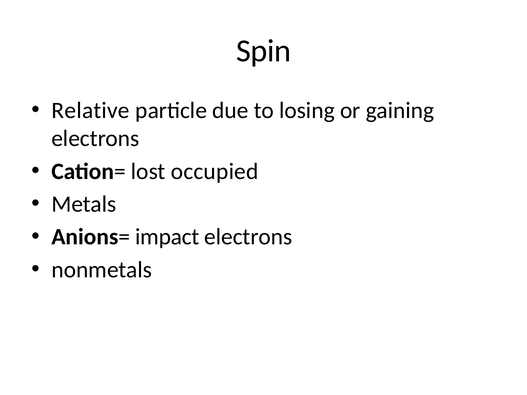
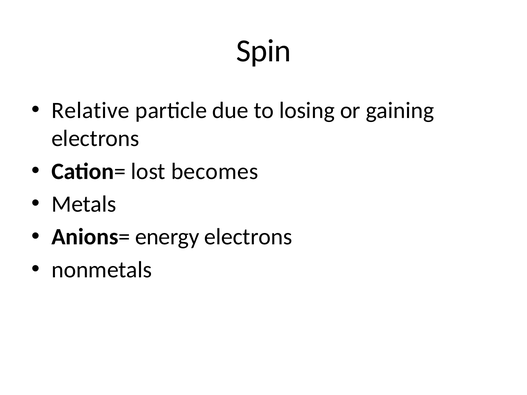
occupied: occupied -> becomes
impact: impact -> energy
